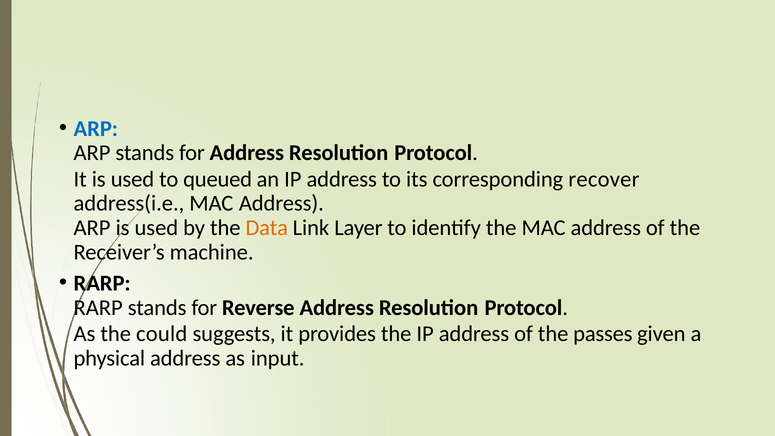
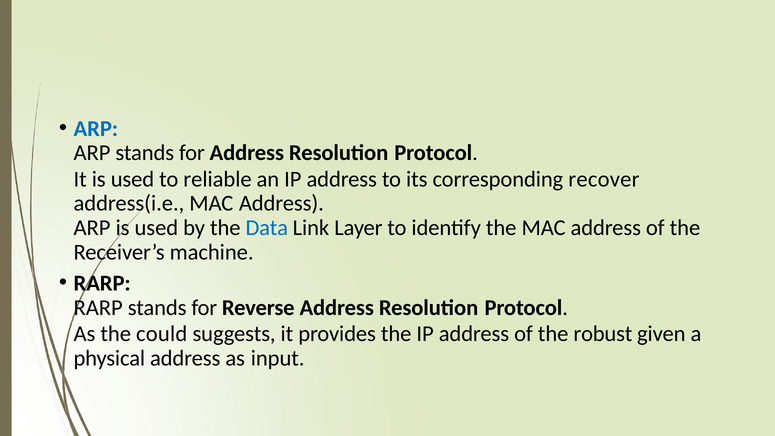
queued: queued -> reliable
Data colour: orange -> blue
passes: passes -> robust
